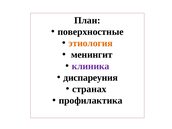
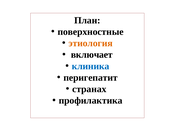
менингит: менингит -> включает
клиника colour: purple -> blue
диспареуния: диспареуния -> перигепатит
